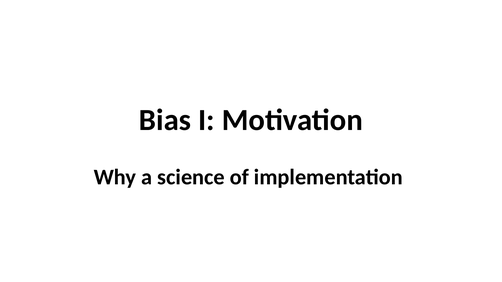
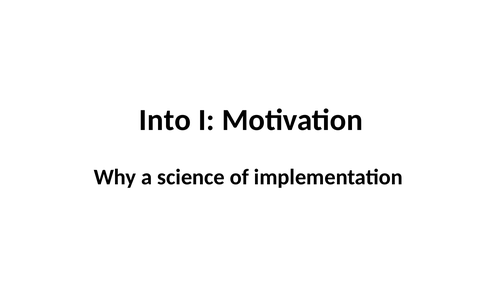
Bias: Bias -> Into
